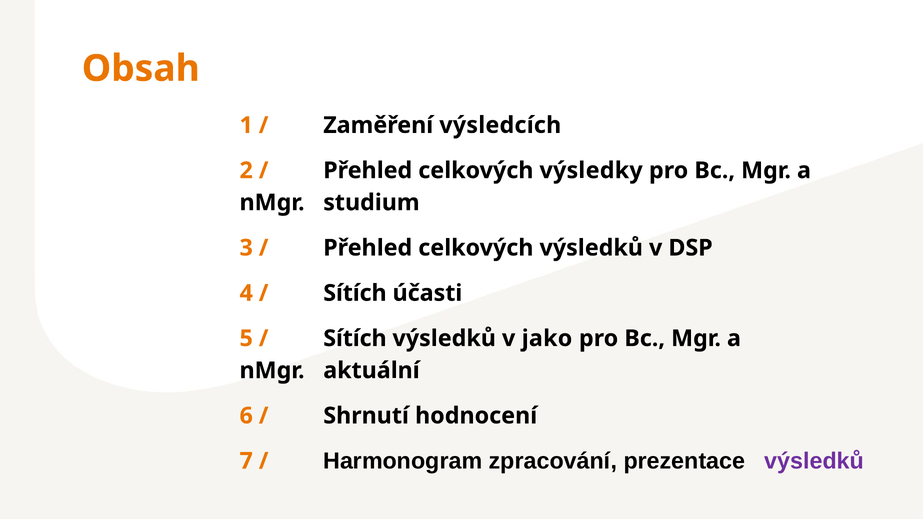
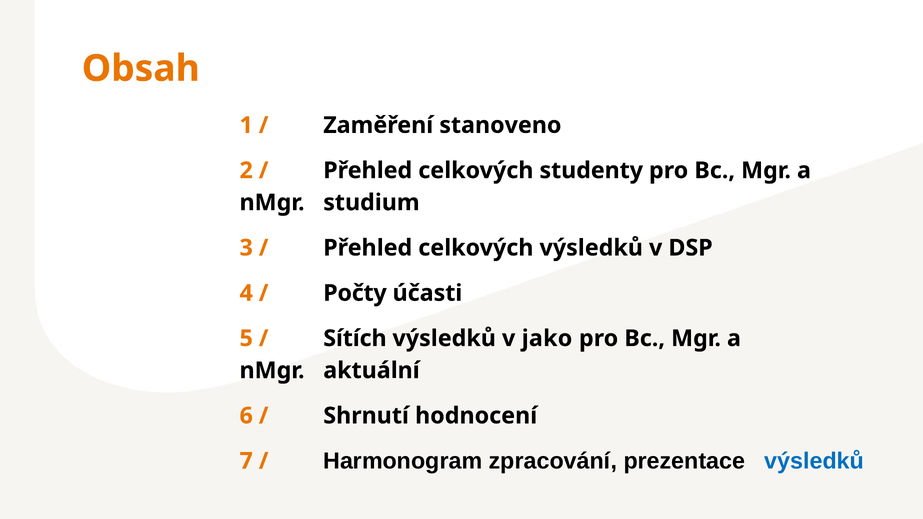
výsledcích: výsledcích -> stanoveno
výsledky: výsledky -> studenty
Sítích at (355, 293): Sítích -> Počty
výsledků at (814, 461) colour: purple -> blue
